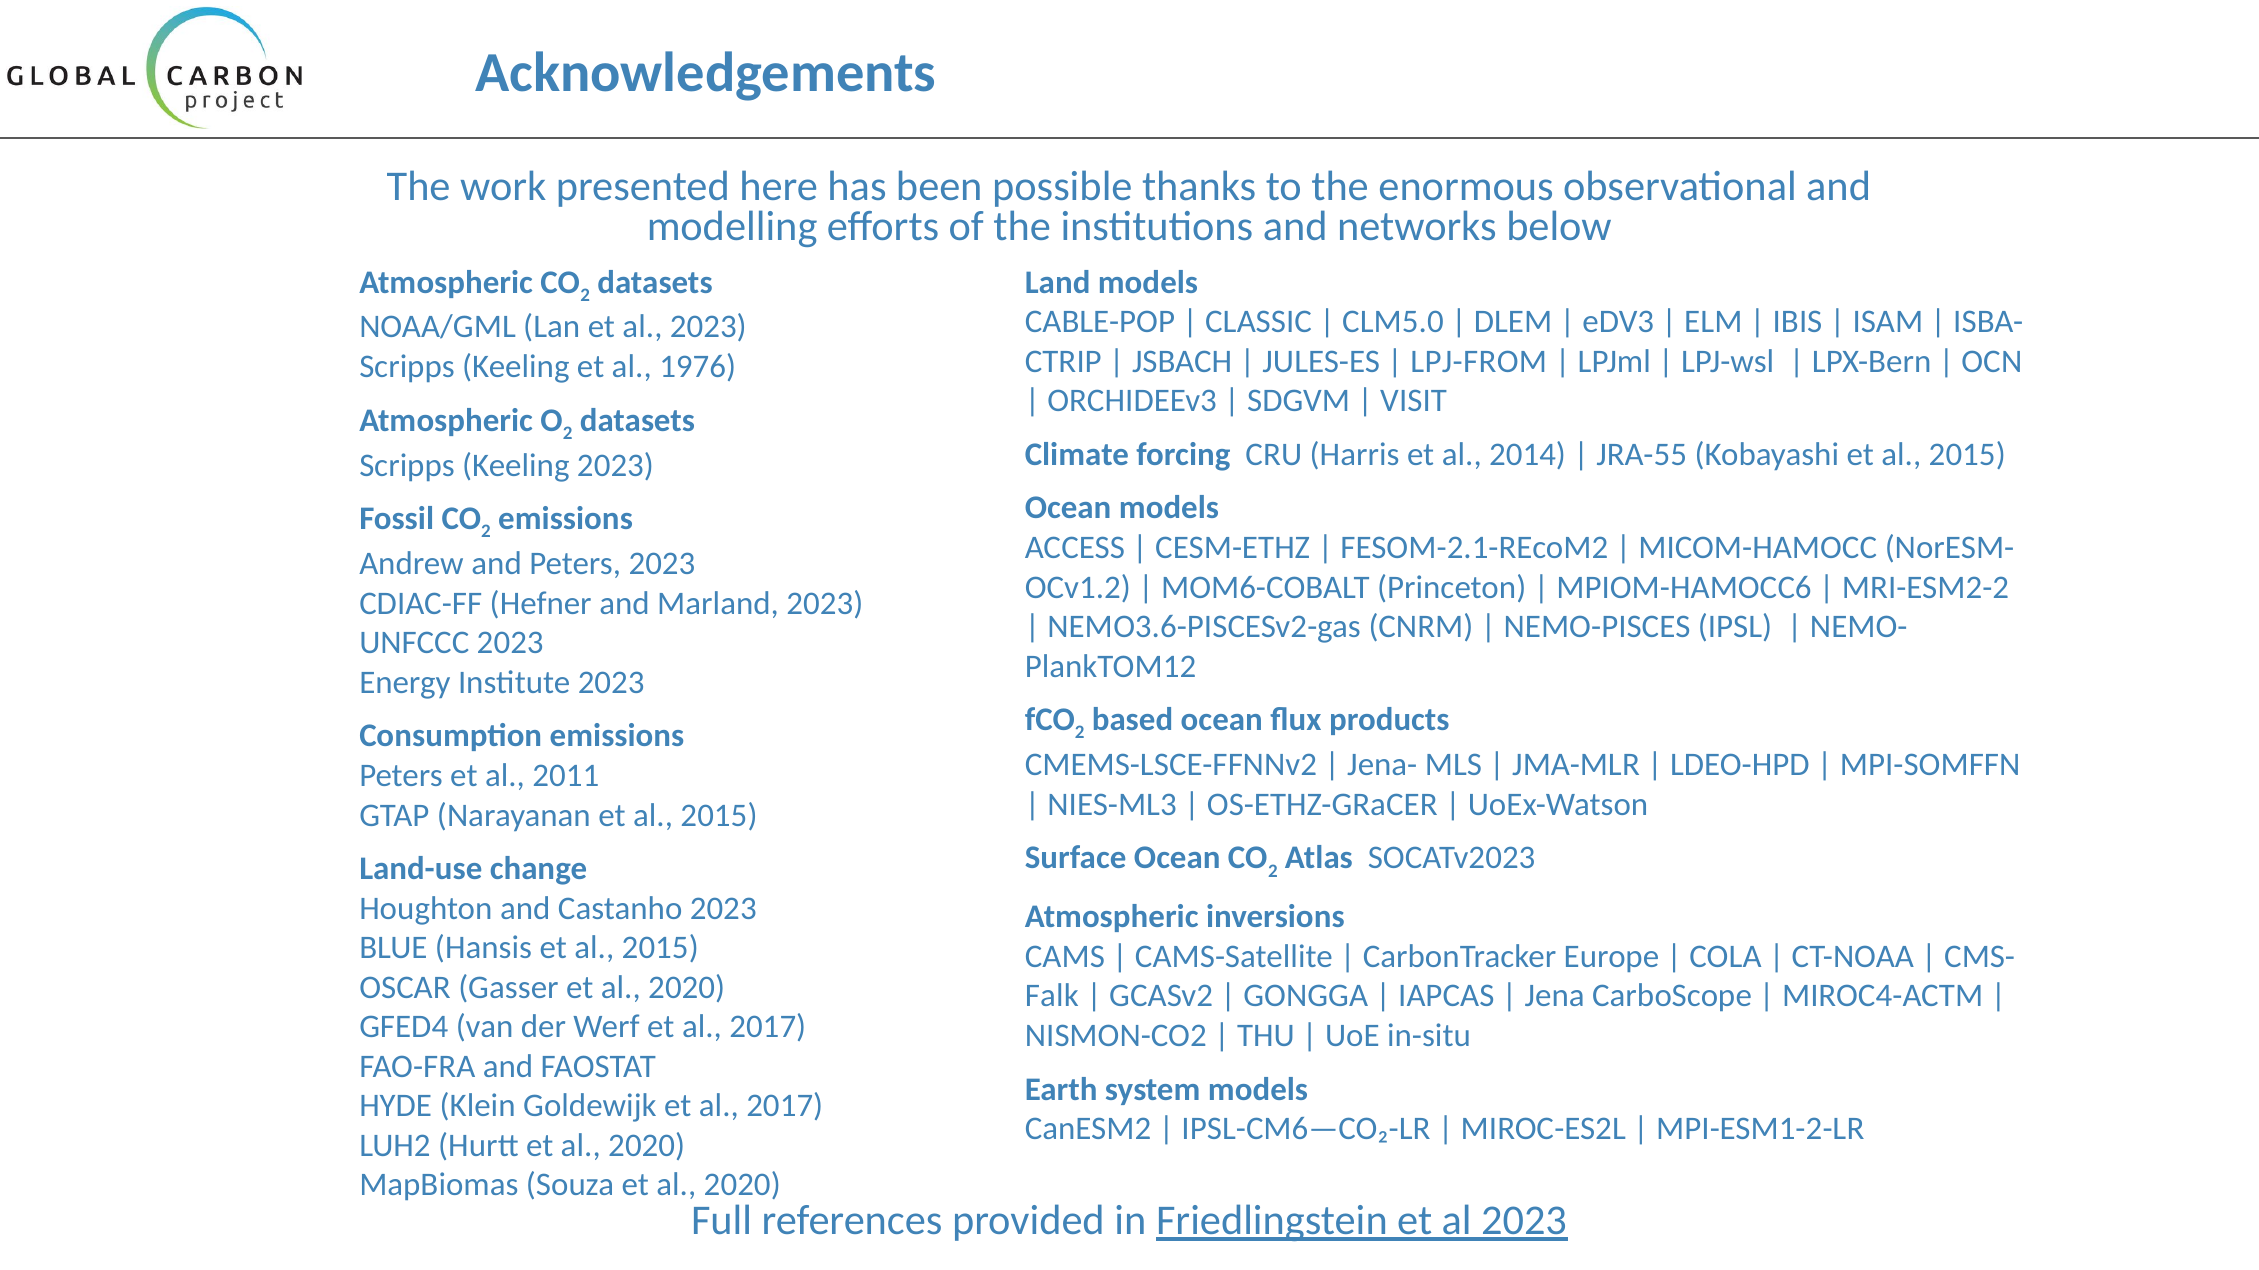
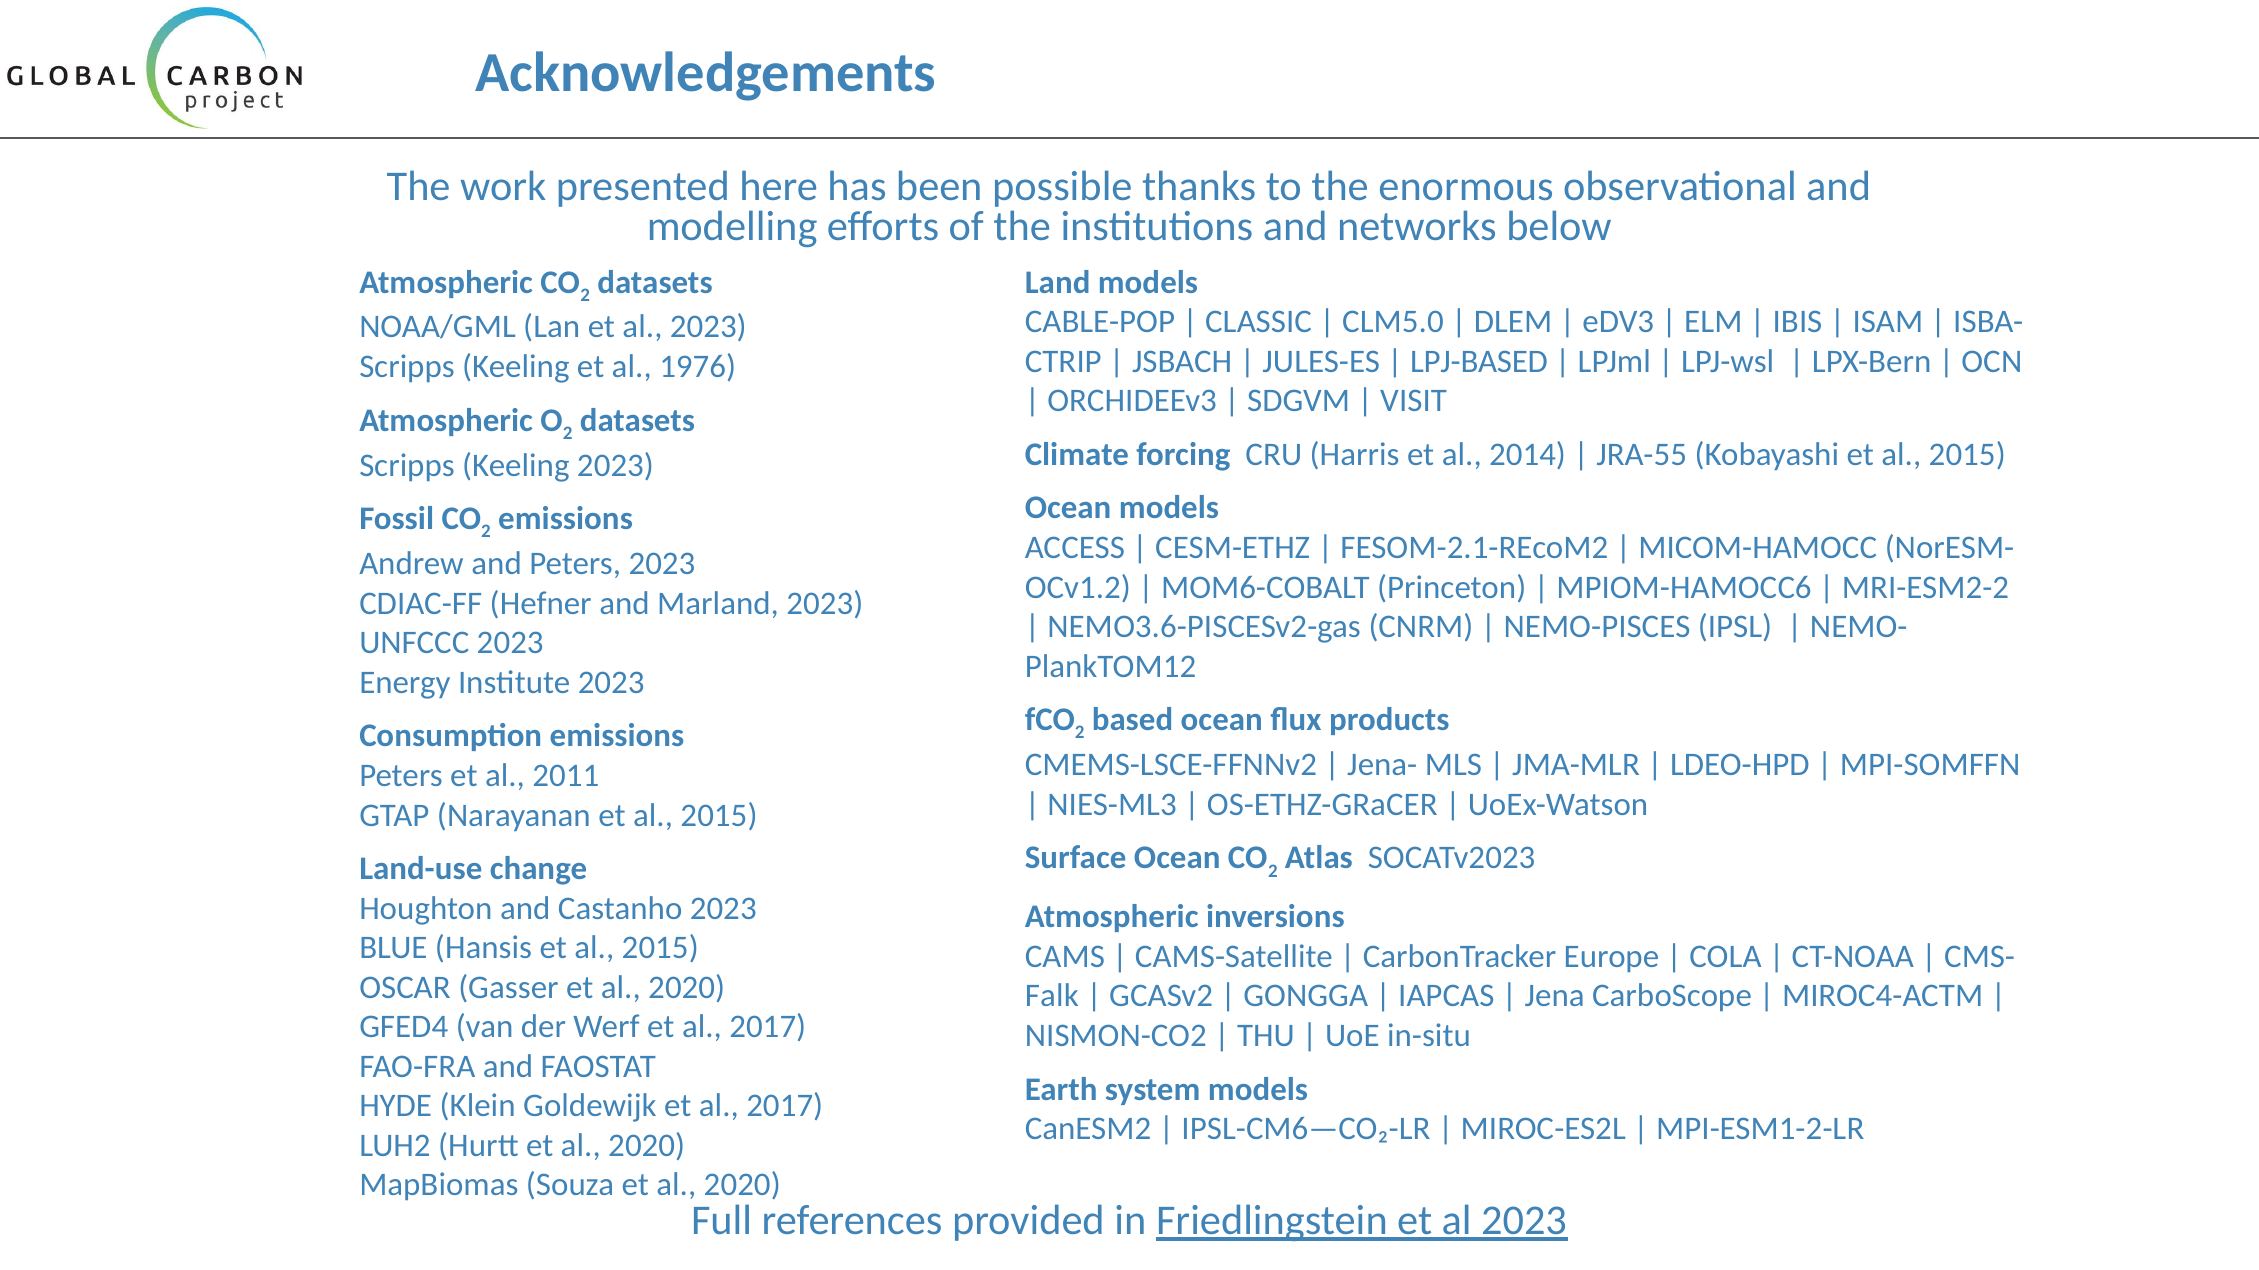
LPJ-FROM: LPJ-FROM -> LPJ-BASED
